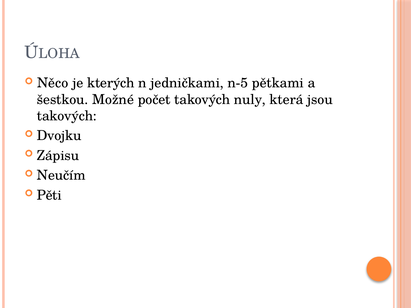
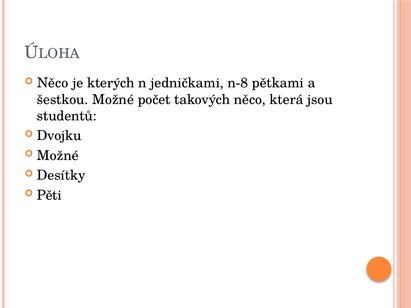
n-5: n-5 -> n-8
takových nuly: nuly -> něco
takových at (67, 116): takových -> studentů
Zápisu at (58, 156): Zápisu -> Možné
Neučím: Neučím -> Desítky
